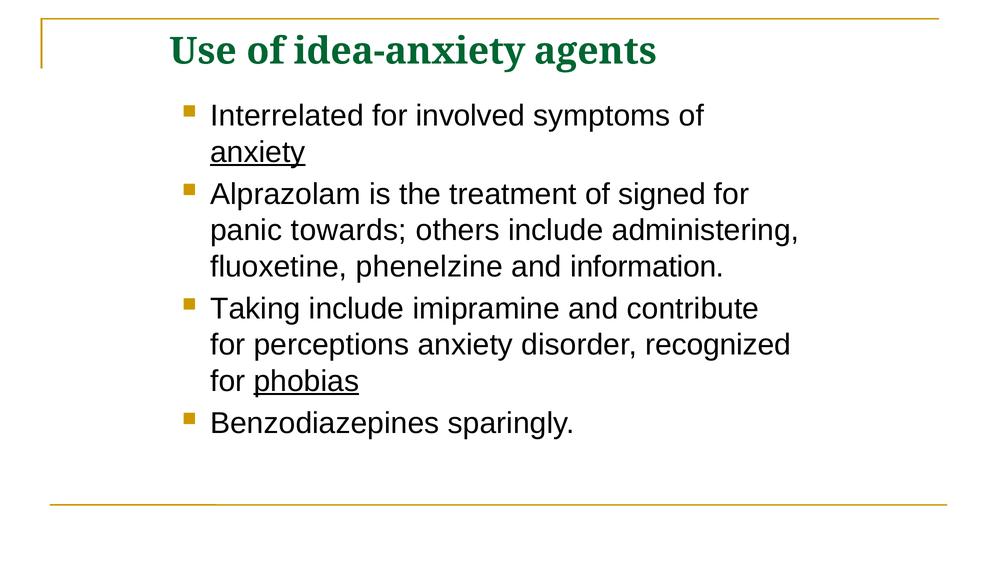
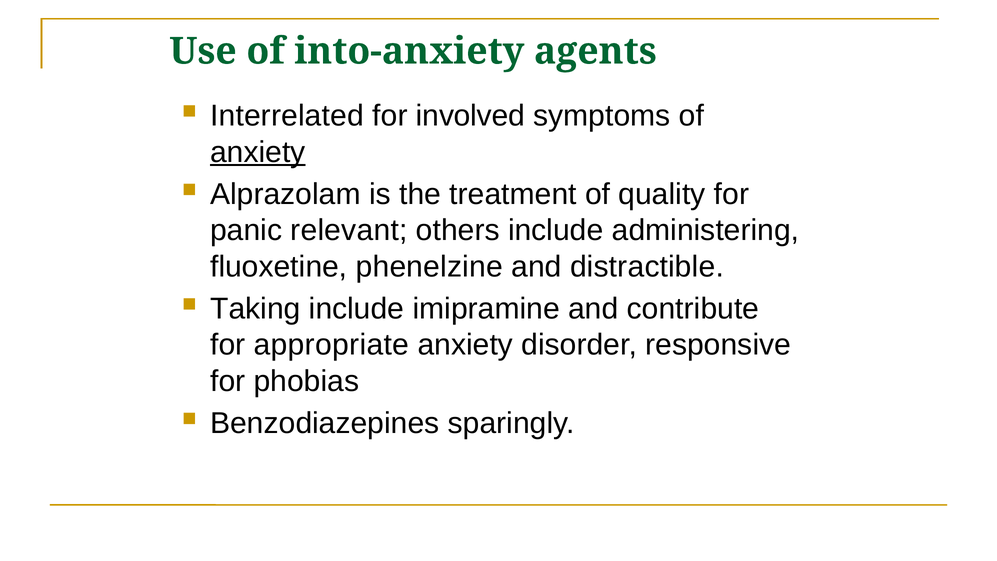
idea-anxiety: idea-anxiety -> into-anxiety
signed: signed -> quality
towards: towards -> relevant
information: information -> distractible
perceptions: perceptions -> appropriate
recognized: recognized -> responsive
phobias underline: present -> none
